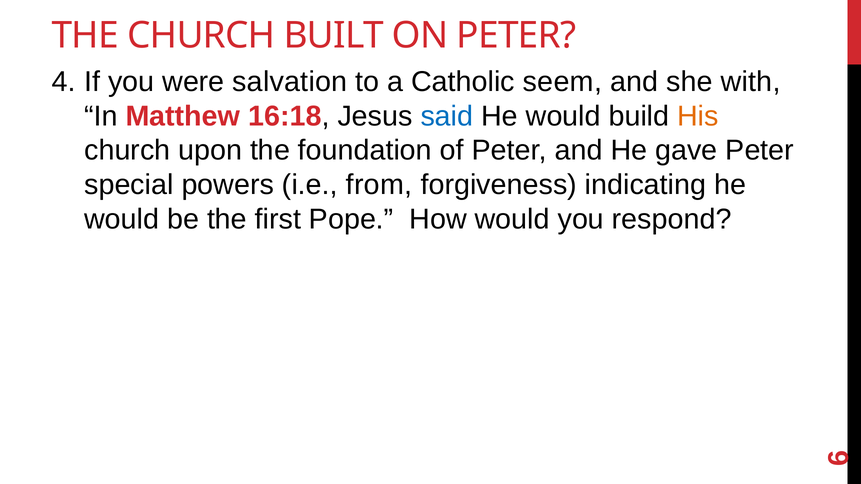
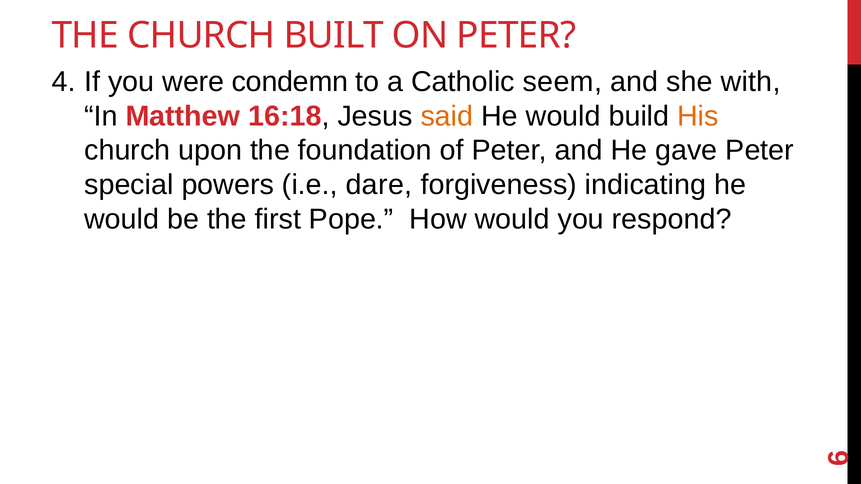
salvation: salvation -> condemn
said colour: blue -> orange
from: from -> dare
